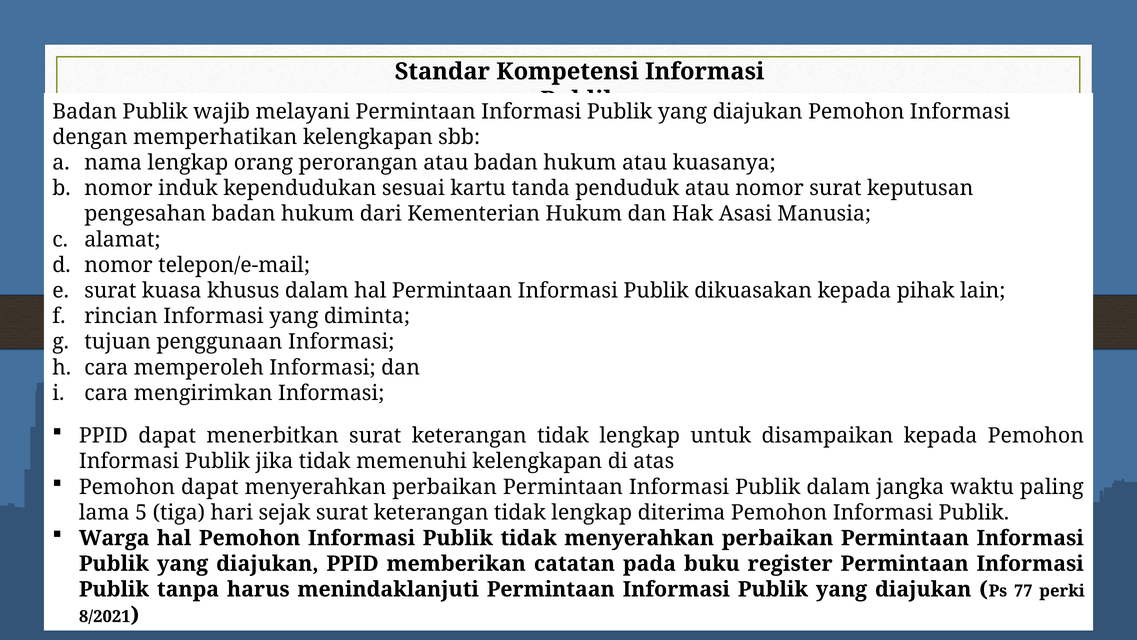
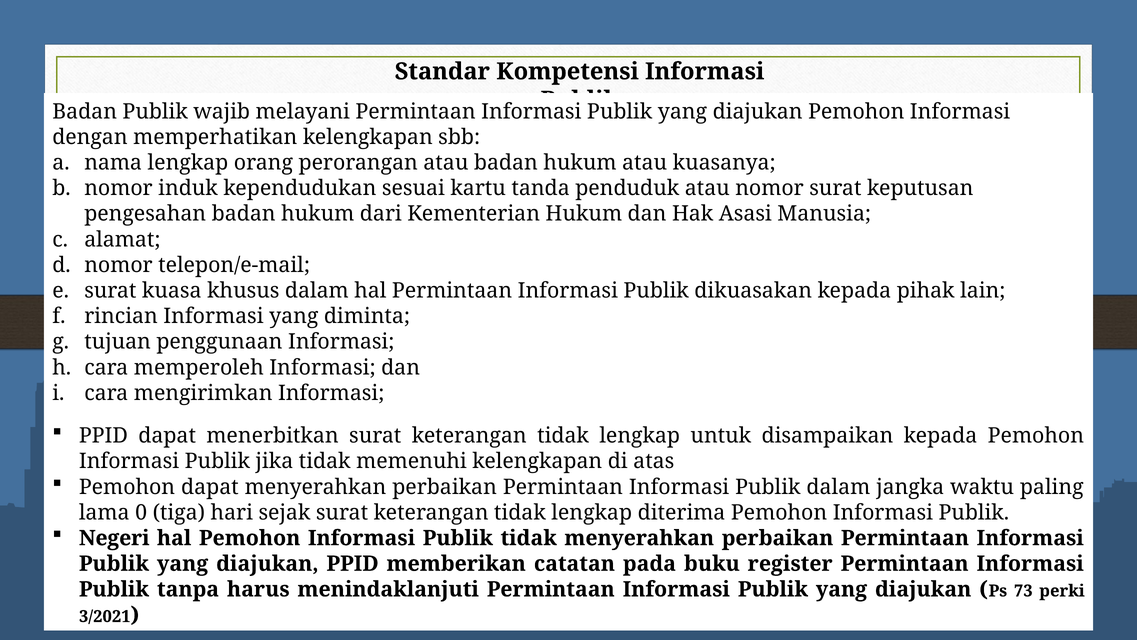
5: 5 -> 0
Warga: Warga -> Negeri
77: 77 -> 73
8/2021: 8/2021 -> 3/2021
